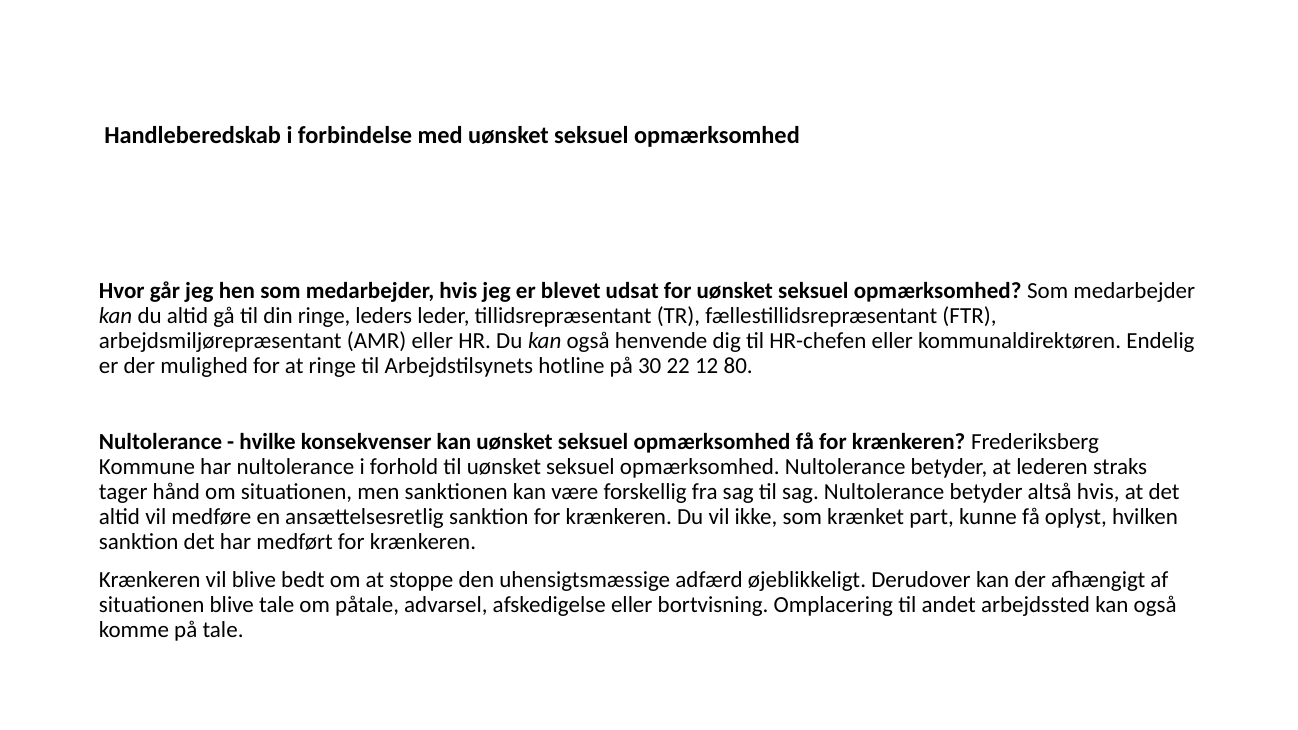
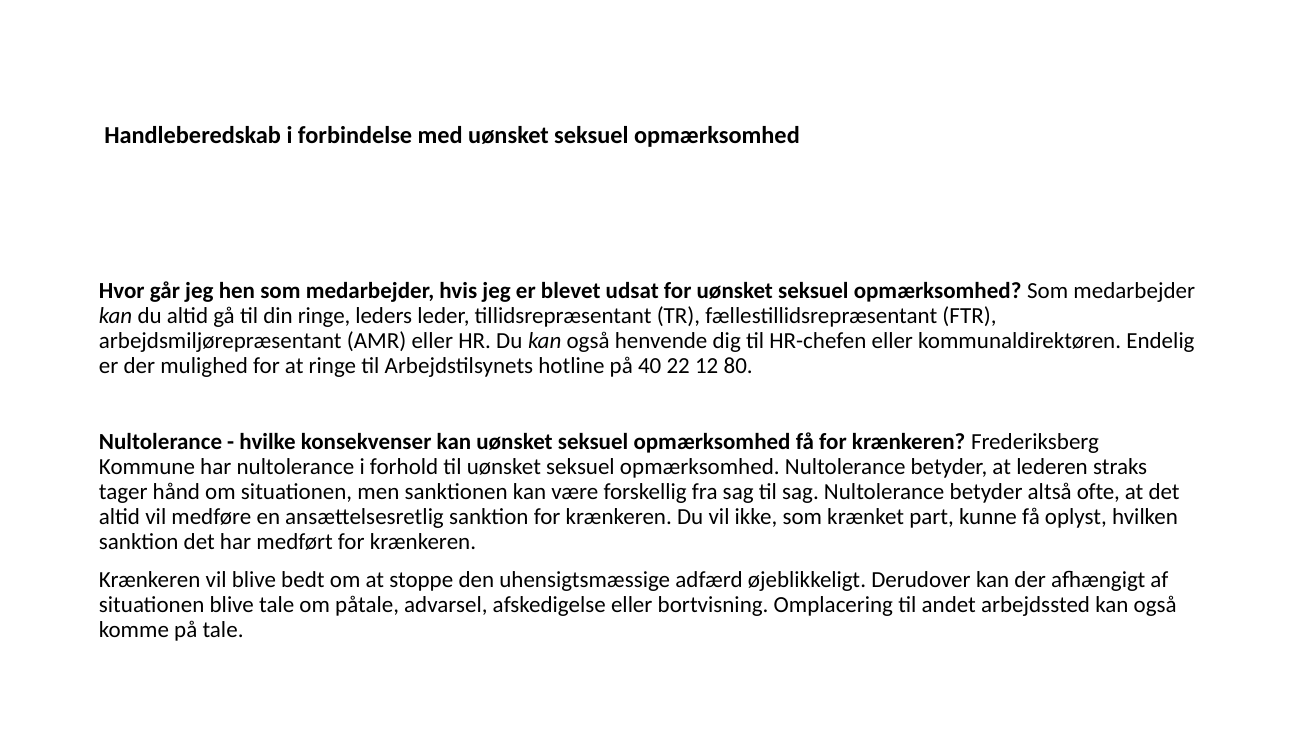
30: 30 -> 40
altså hvis: hvis -> ofte
